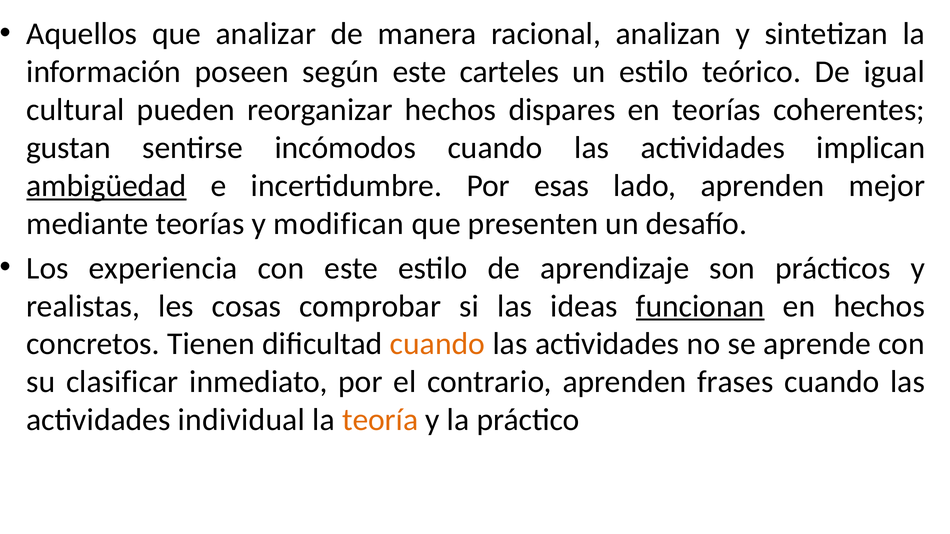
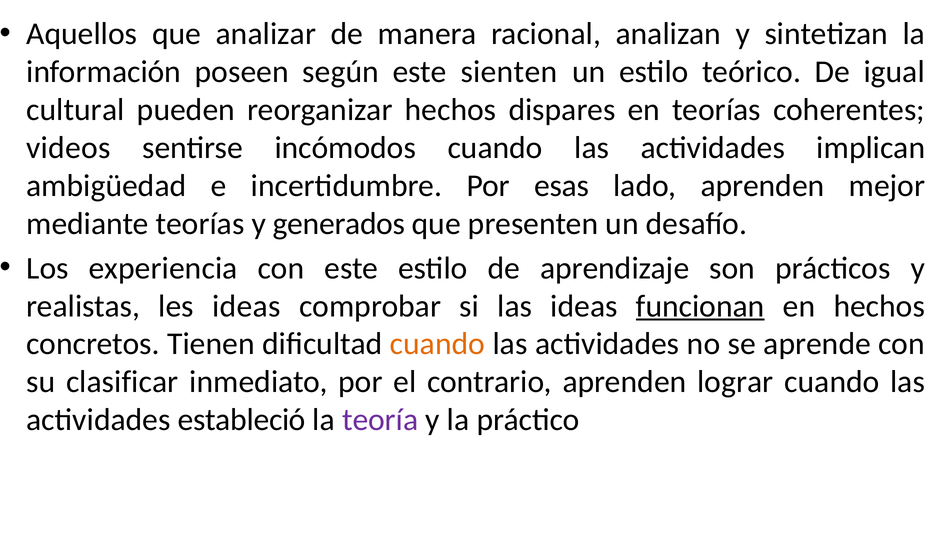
carteles: carteles -> sienten
gustan: gustan -> videos
ambigüedad underline: present -> none
modifican: modifican -> generados
les cosas: cosas -> ideas
frases: frases -> lograr
individual: individual -> estableció
teoría colour: orange -> purple
